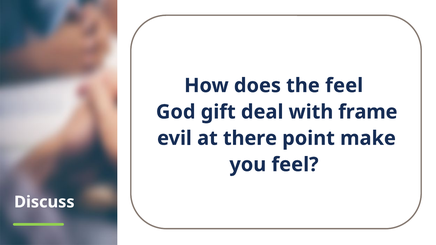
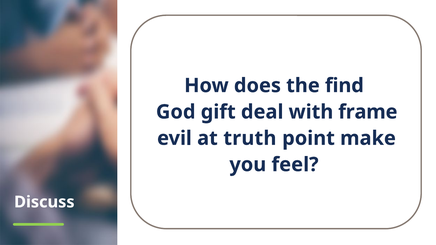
the feel: feel -> find
there: there -> truth
